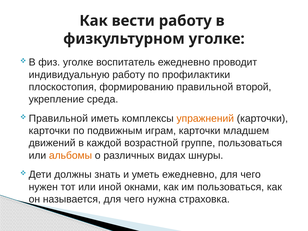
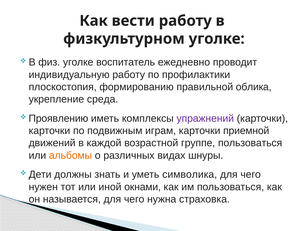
второй: второй -> облика
Правильной at (58, 118): Правильной -> Проявлению
упражнений colour: orange -> purple
младшем: младшем -> приемной
уметь ежедневно: ежедневно -> символика
